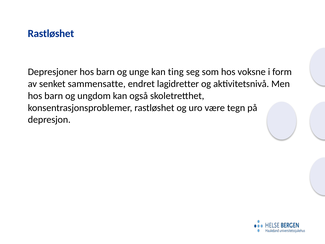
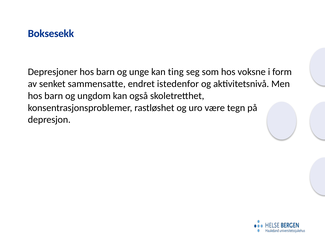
Rastløshet at (51, 34): Rastløshet -> Boksesekk
lagidretter: lagidretter -> istedenfor
